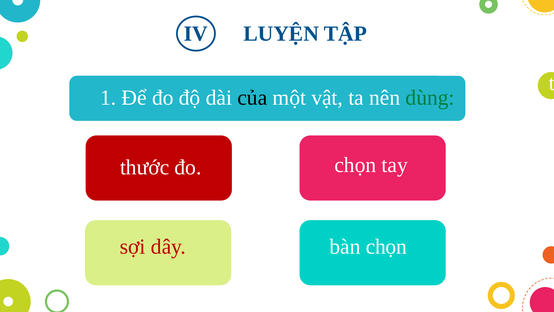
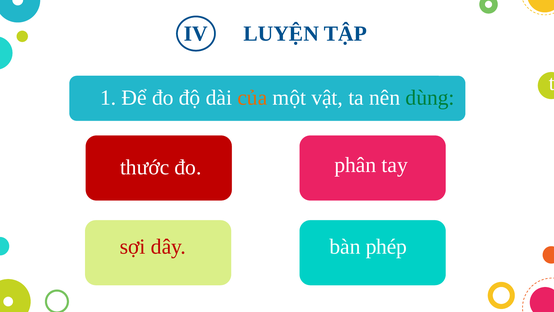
của colour: black -> orange
chọn at (355, 165): chọn -> phân
bàn chọn: chọn -> phép
